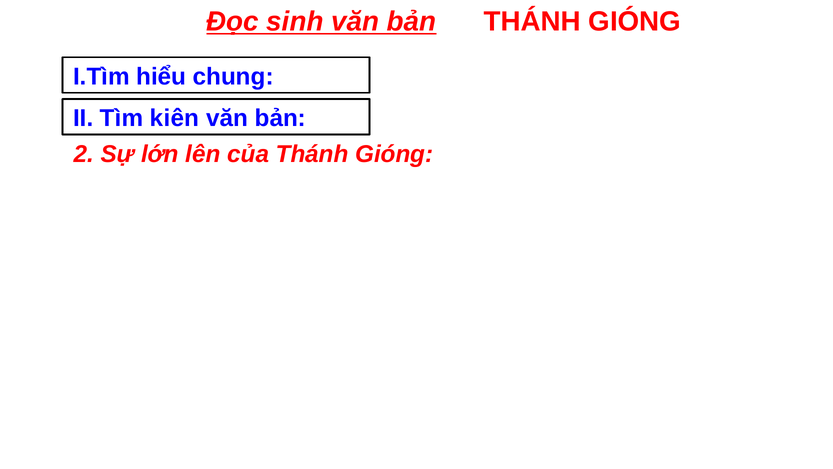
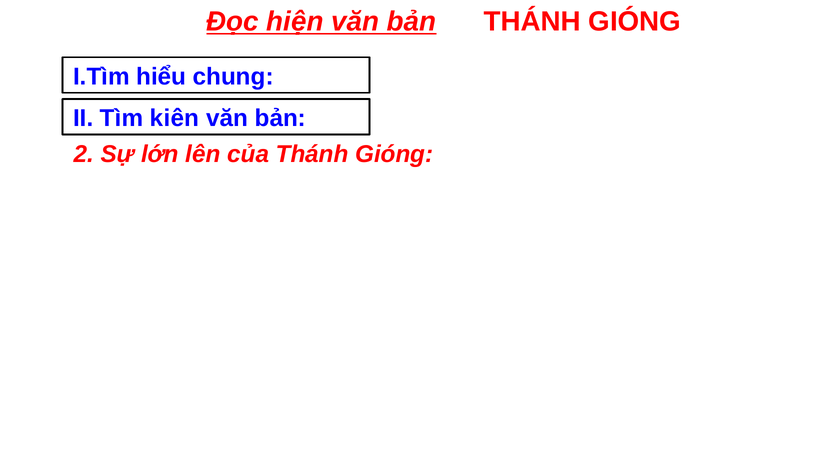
sinh: sinh -> hiện
